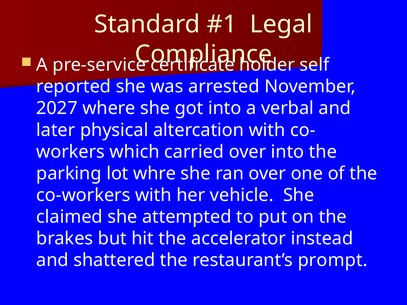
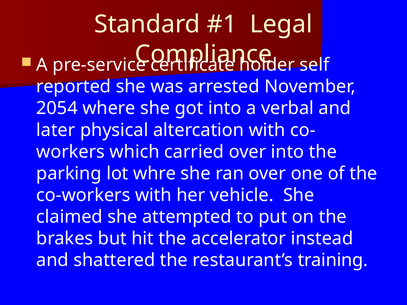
2027: 2027 -> 2054
prompt: prompt -> training
